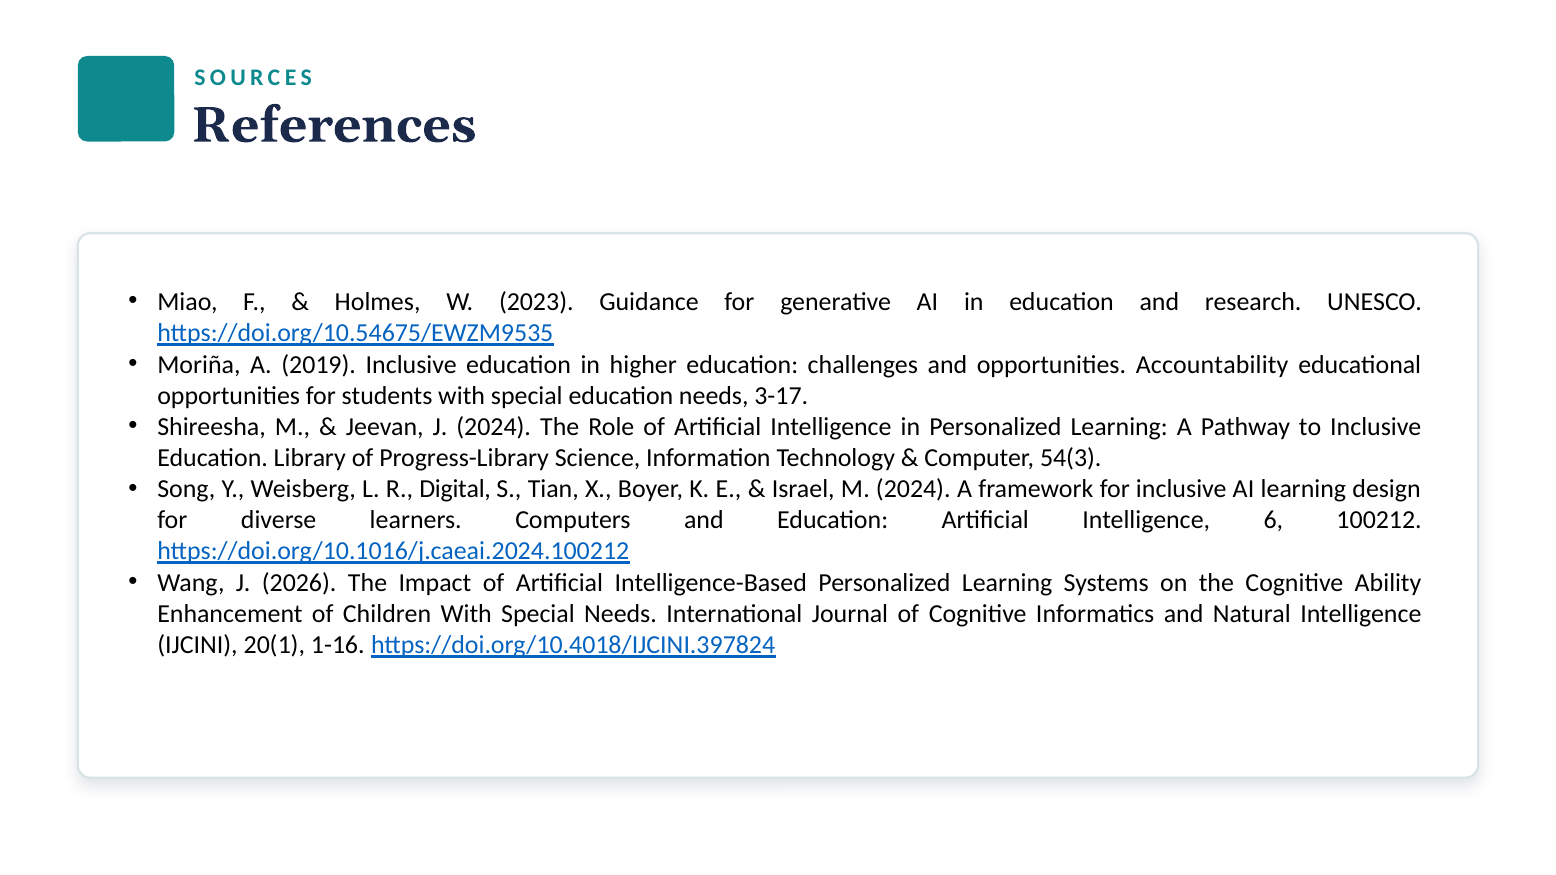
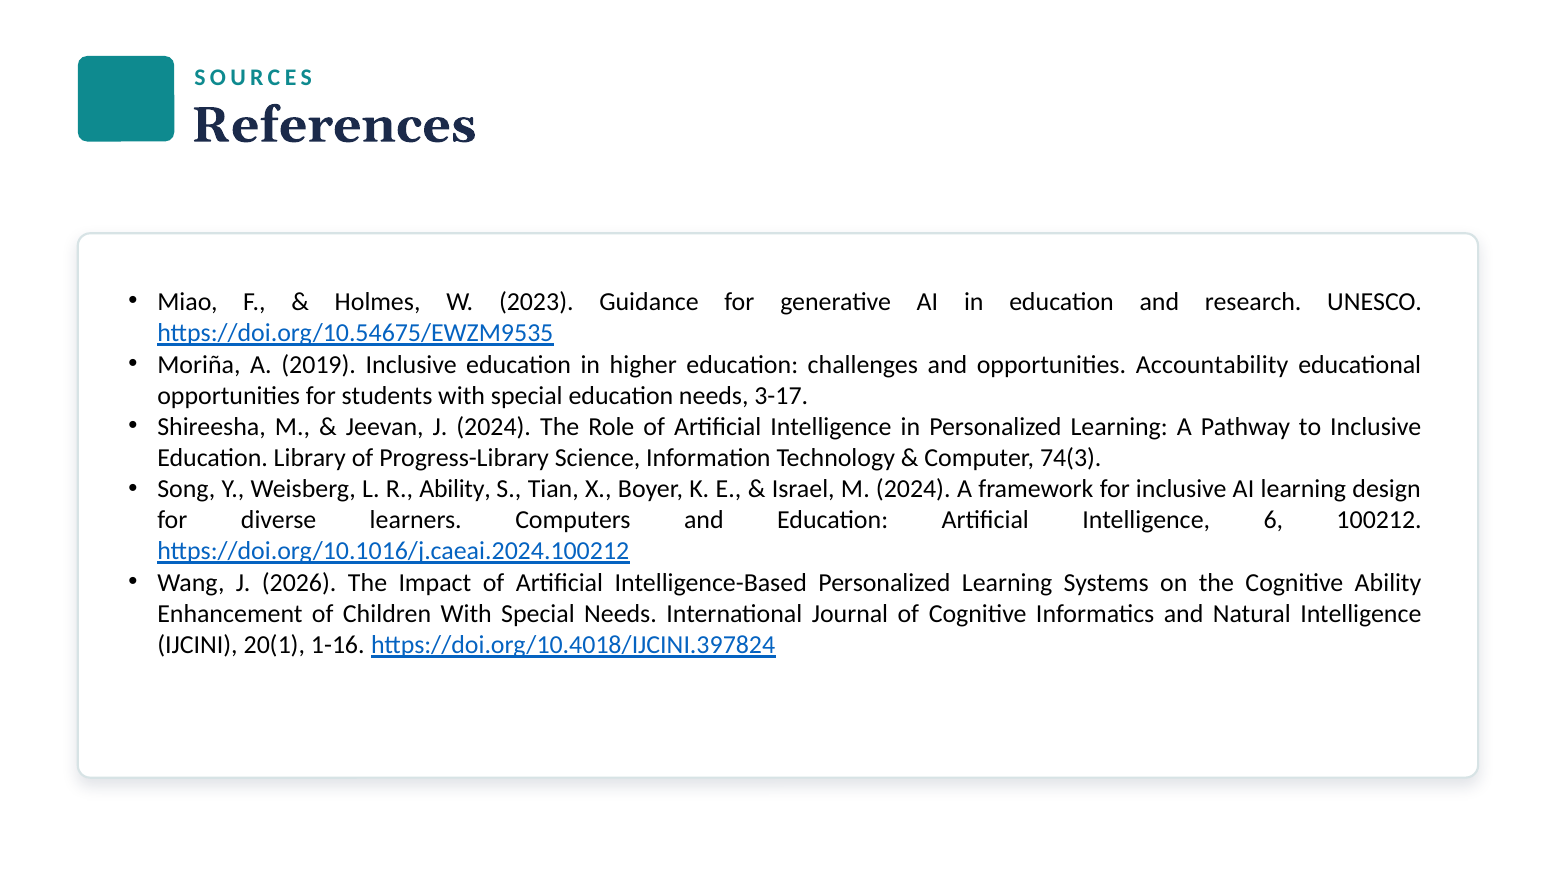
54(3: 54(3 -> 74(3
R Digital: Digital -> Ability
